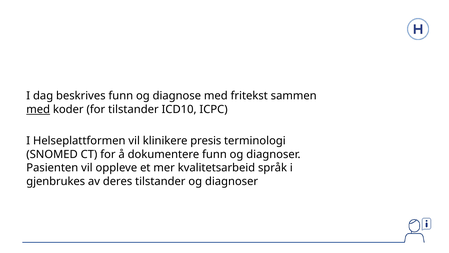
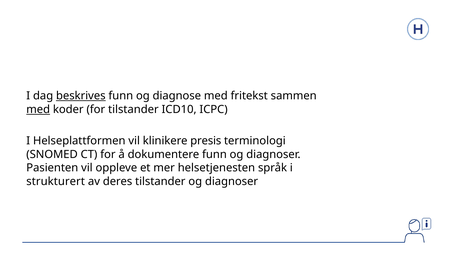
beskrives underline: none -> present
kvalitetsarbeid: kvalitetsarbeid -> helsetjenesten
gjenbrukes: gjenbrukes -> strukturert
